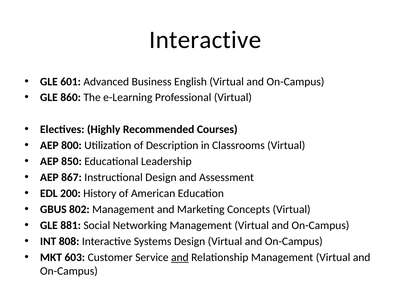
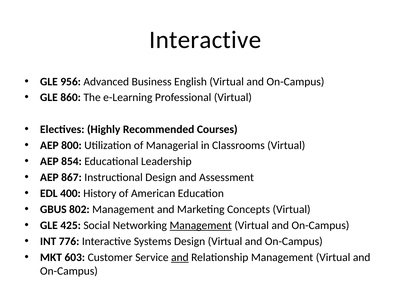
601: 601 -> 956
Description: Description -> Managerial
850: 850 -> 854
200: 200 -> 400
881: 881 -> 425
Management at (201, 226) underline: none -> present
808: 808 -> 776
